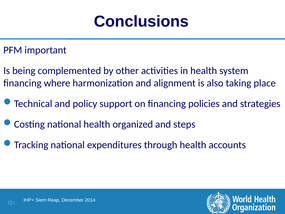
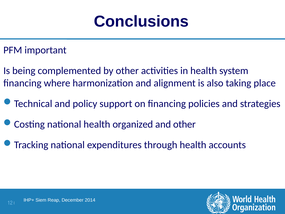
and steps: steps -> other
